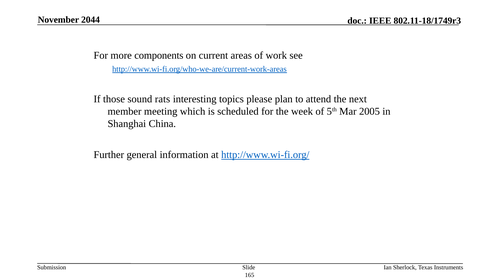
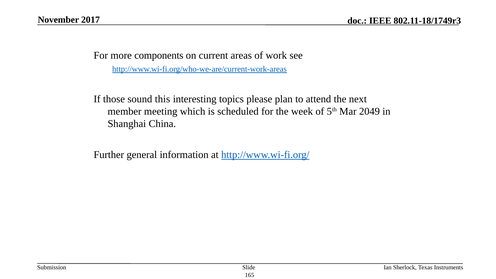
2044: 2044 -> 2017
rats: rats -> this
2005: 2005 -> 2049
